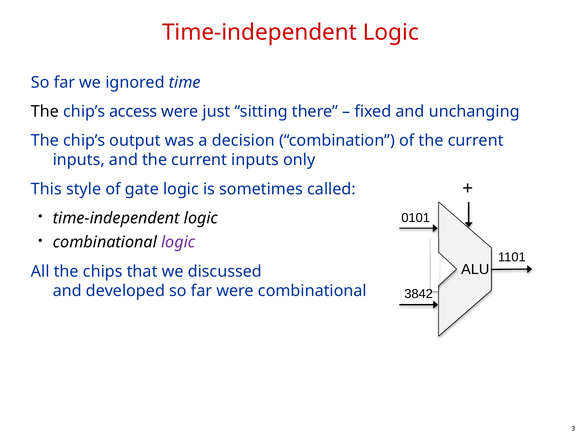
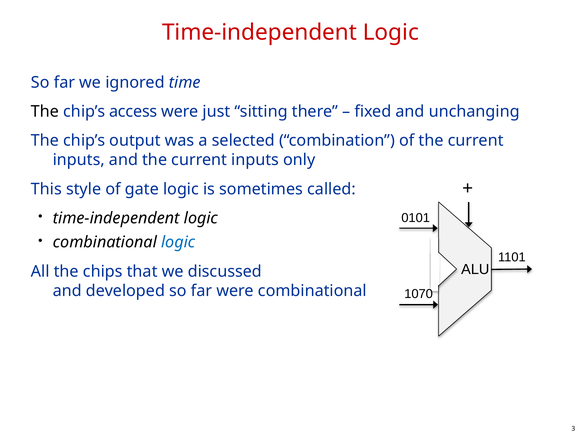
decision: decision -> selected
logic at (178, 242) colour: purple -> blue
3842: 3842 -> 1070
